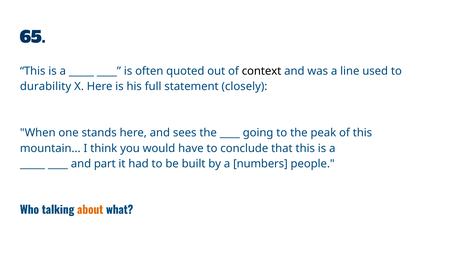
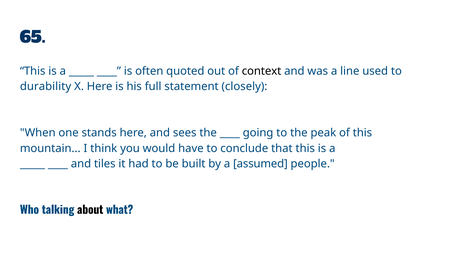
part: part -> tiles
numbers: numbers -> assumed
about colour: orange -> black
